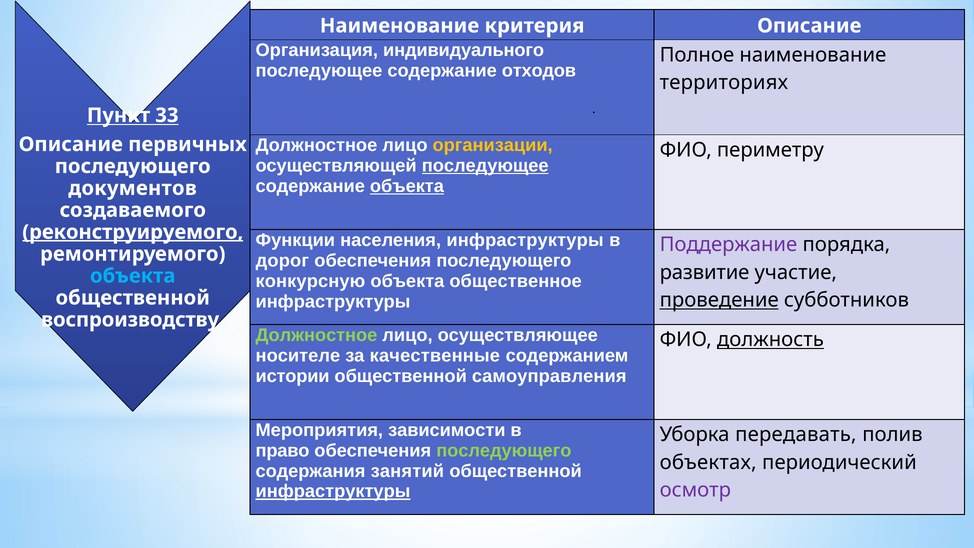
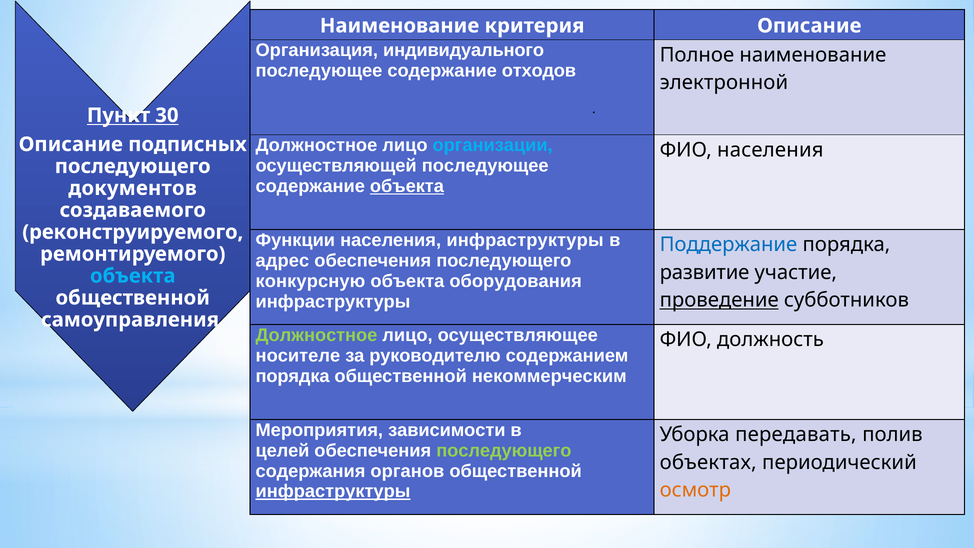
территориях: территориях -> электронной
33: 33 -> 30
организации colour: yellow -> light blue
первичных: первичных -> подписных
ФИО периметру: периметру -> населения
последующее at (485, 166) underline: present -> none
реконструируемого underline: present -> none
Поддержание colour: purple -> blue
дорог: дорог -> адрес
общественное: общественное -> оборудования
воспроизводству: воспроизводству -> самоуправления
должность underline: present -> none
качественные: качественные -> руководителю
истории at (293, 376): истории -> порядка
самоуправления: самоуправления -> некоммерческим
право: право -> целей
занятий: занятий -> органов
осмотр colour: purple -> orange
